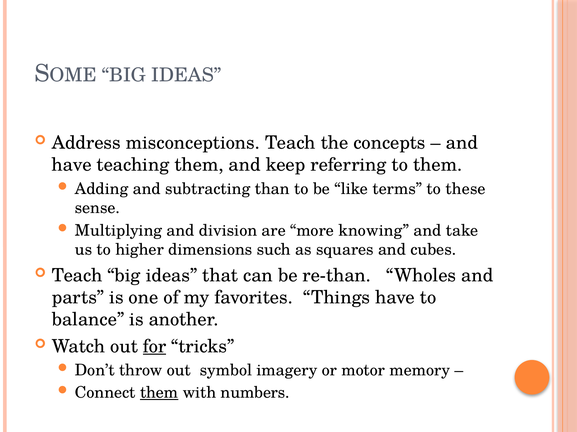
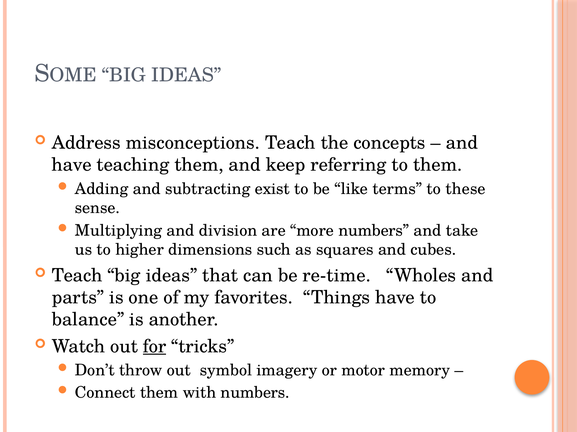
than: than -> exist
more knowing: knowing -> numbers
re-than: re-than -> re-time
them at (159, 393) underline: present -> none
